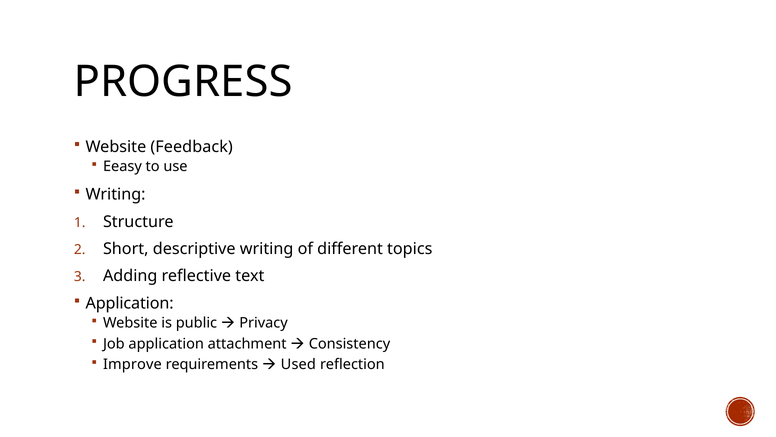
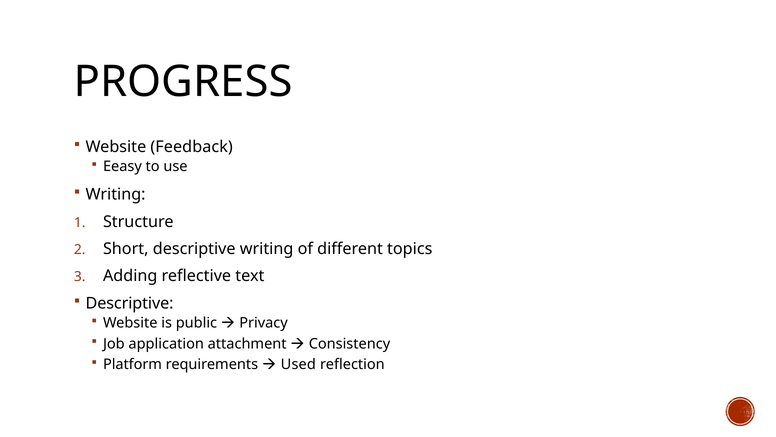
Application at (130, 303): Application -> Descriptive
Improve: Improve -> Platform
